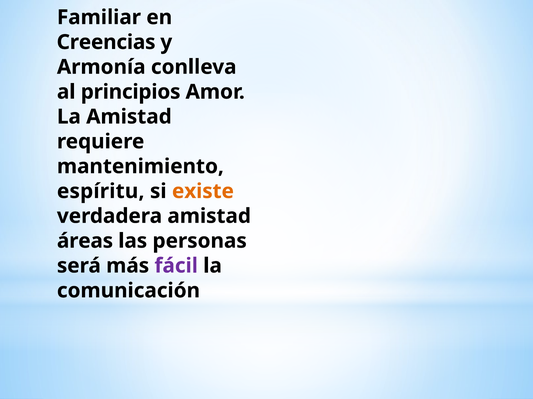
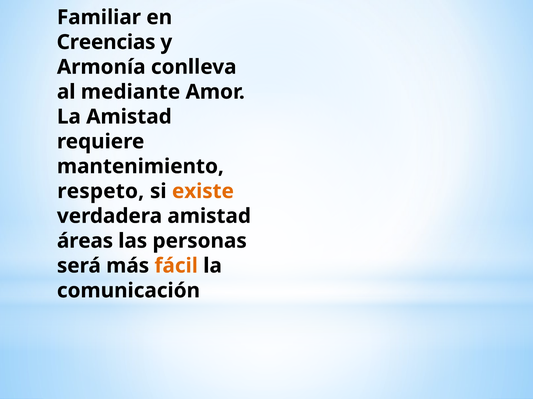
principios: principios -> mediante
espíritu: espíritu -> respeto
fácil colour: purple -> orange
